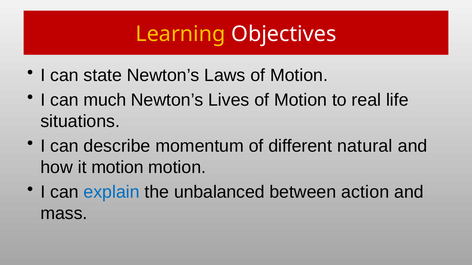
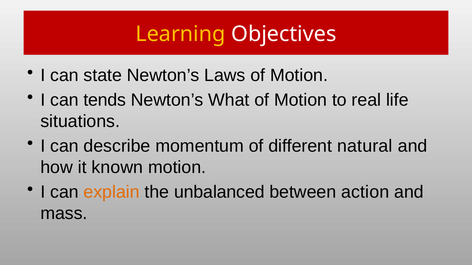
much: much -> tends
Lives: Lives -> What
it motion: motion -> known
explain colour: blue -> orange
